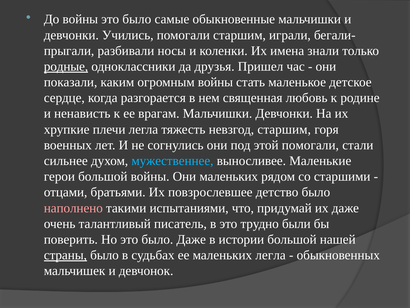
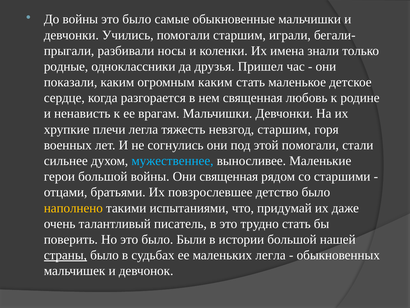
родные underline: present -> none
огромным войны: войны -> каким
Они маленьких: маленьких -> священная
наполнено colour: pink -> yellow
трудно были: были -> стать
было Даже: Даже -> Были
